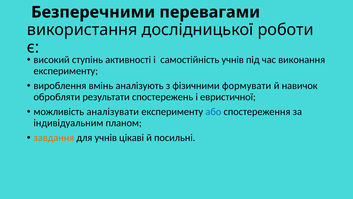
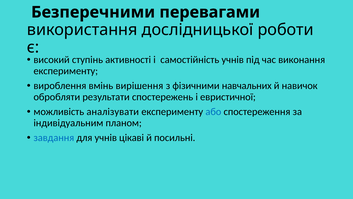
аналізують: аналізують -> вирішення
формувати: формувати -> навчальних
завдання colour: orange -> blue
